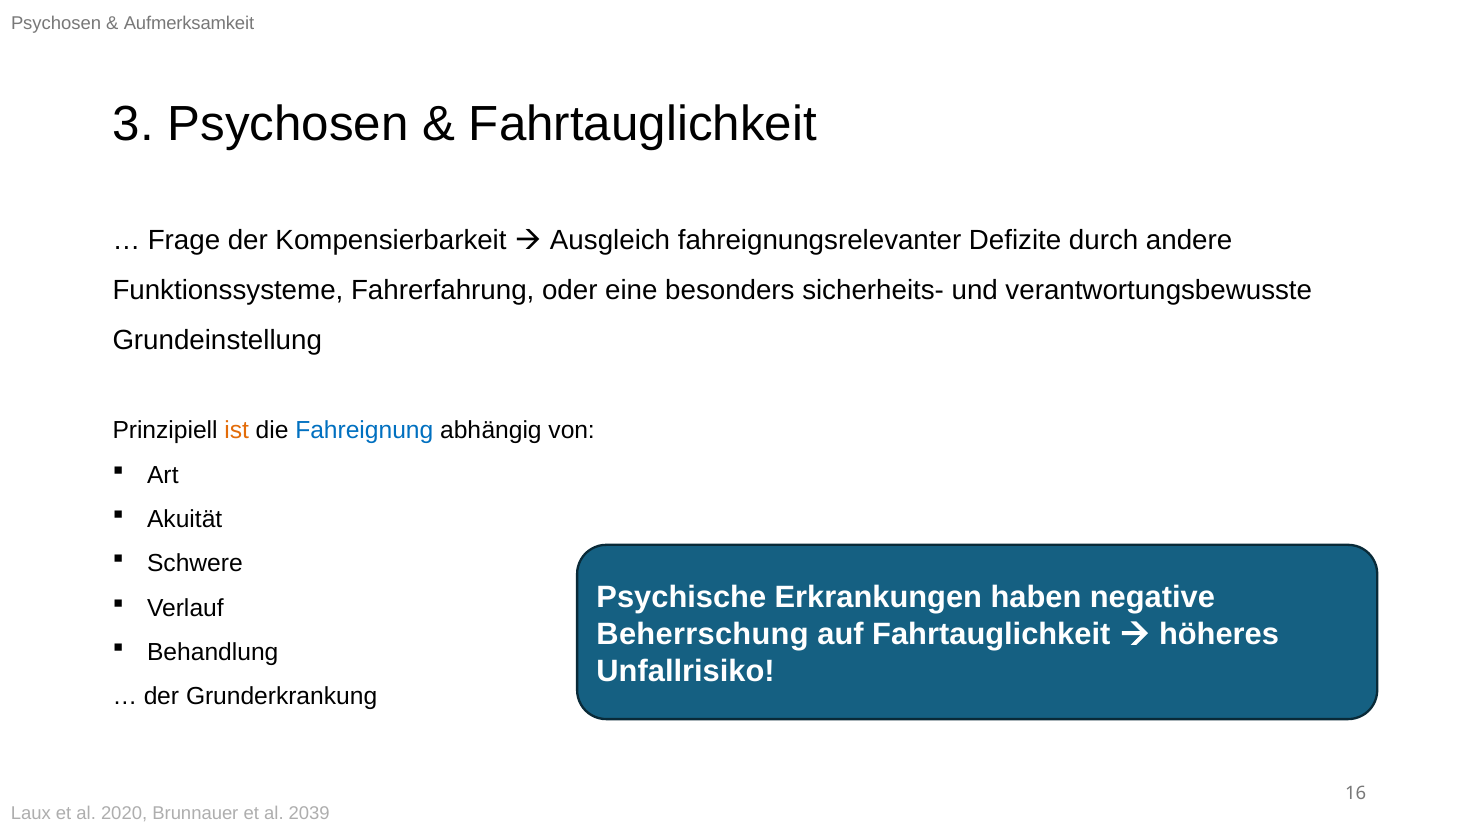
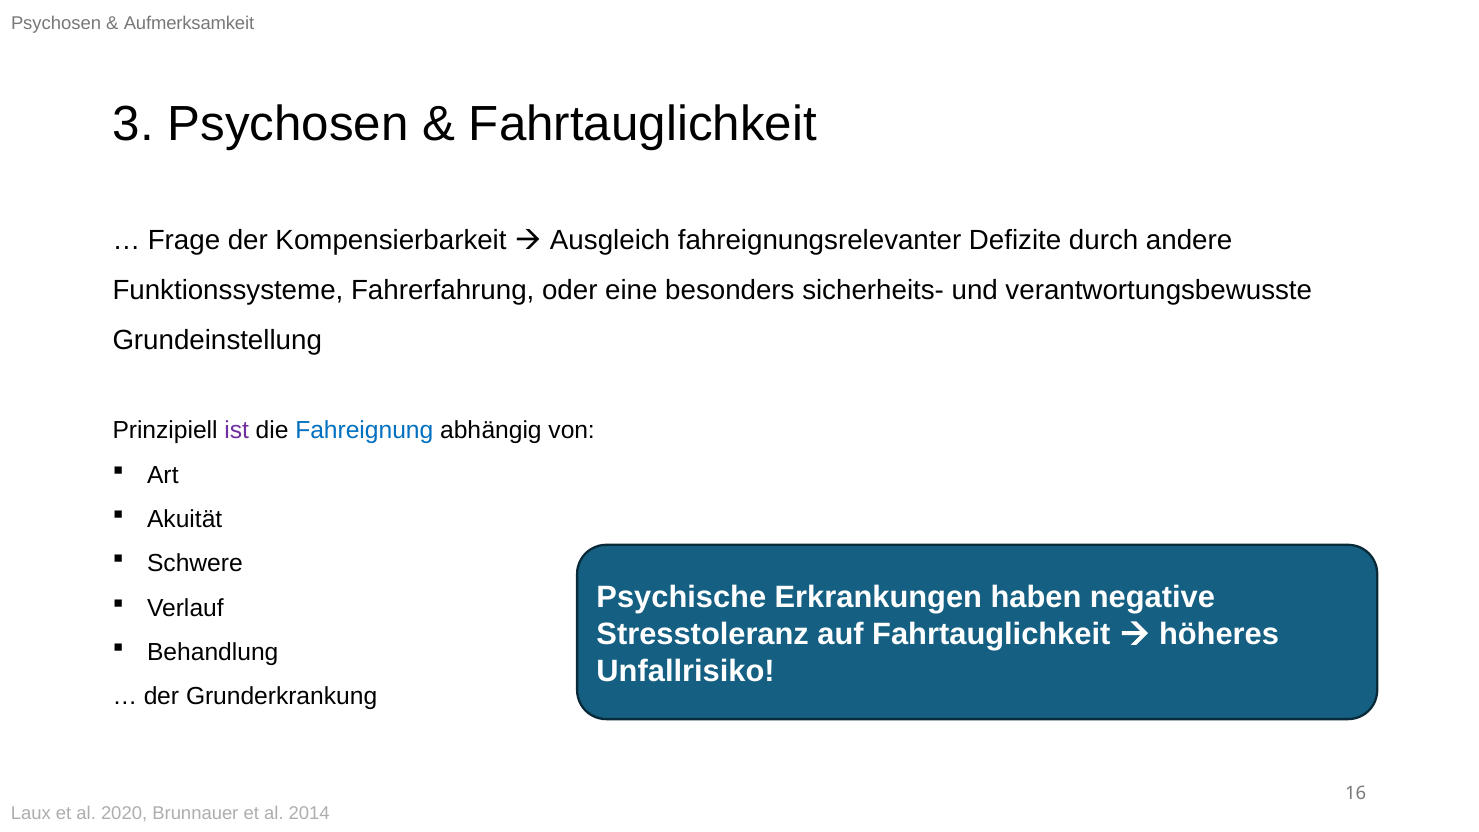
ist colour: orange -> purple
Beherrschung: Beherrschung -> Stresstoleranz
2039: 2039 -> 2014
